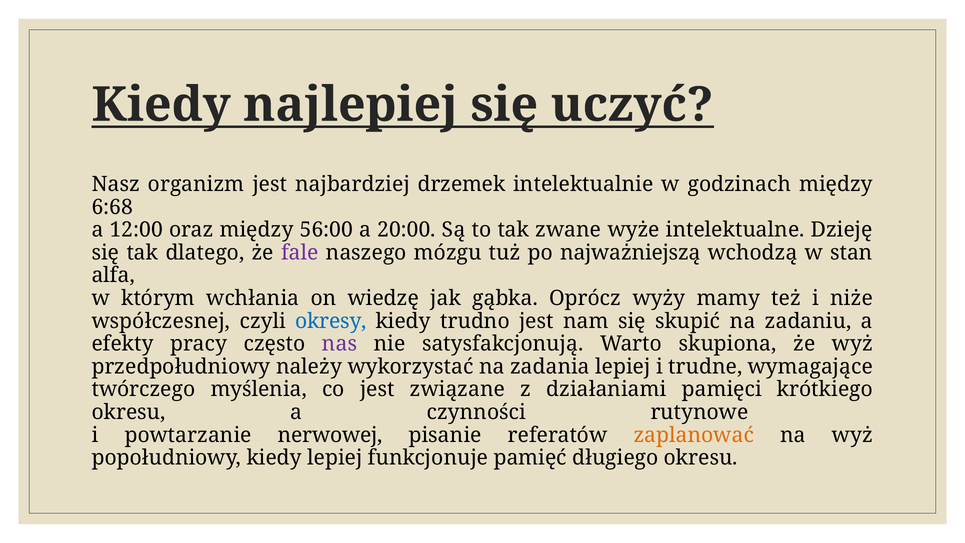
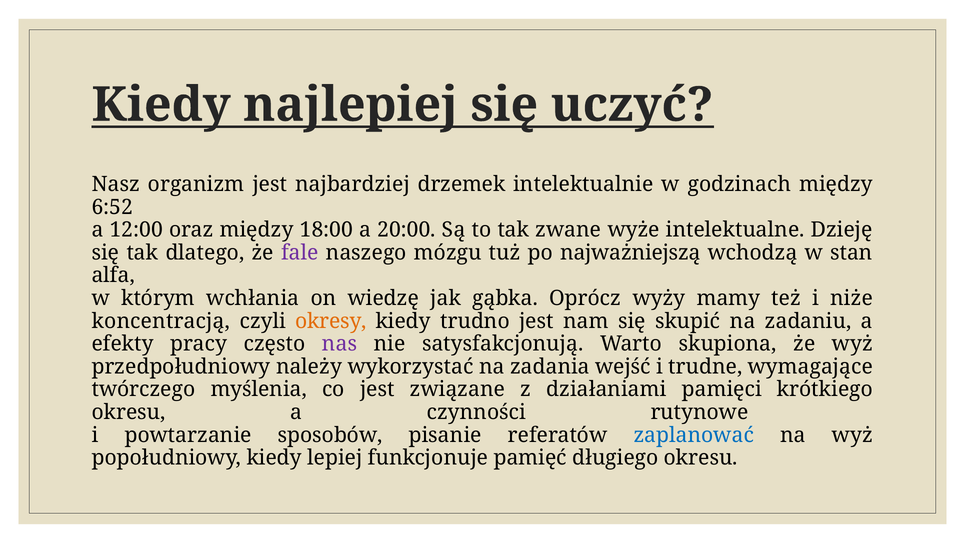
6:68: 6:68 -> 6:52
56:00: 56:00 -> 18:00
współczesnej: współczesnej -> koncentracją
okresy colour: blue -> orange
zadania lepiej: lepiej -> wejść
nerwowej: nerwowej -> sposobów
zaplanować colour: orange -> blue
